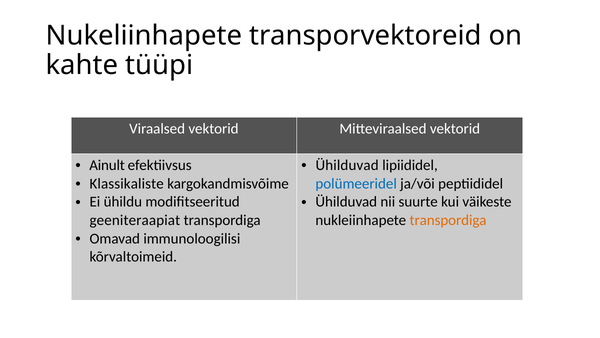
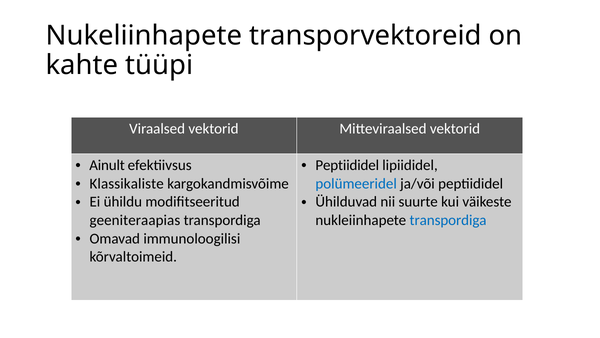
Ühilduvad at (347, 165): Ühilduvad -> Peptiididel
geeniteraapiat: geeniteraapiat -> geeniteraapias
transpordiga at (448, 220) colour: orange -> blue
